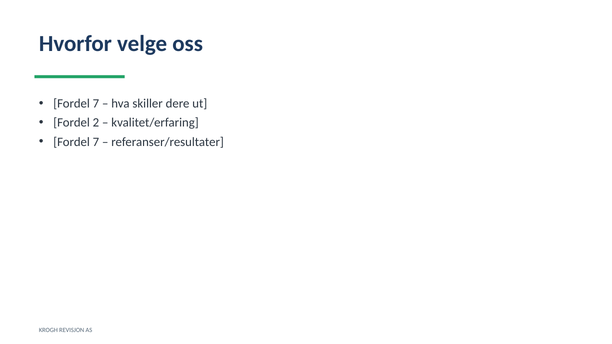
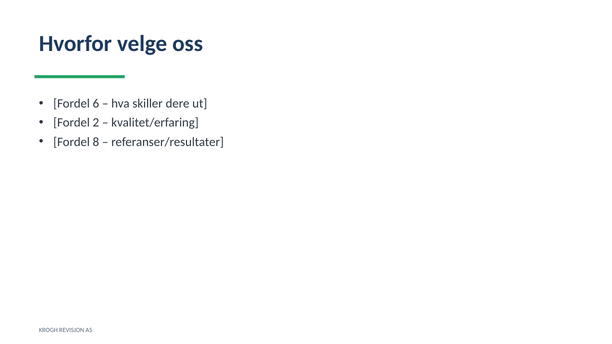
7 at (96, 104): 7 -> 6
7 at (96, 142): 7 -> 8
